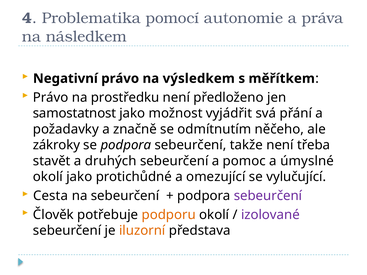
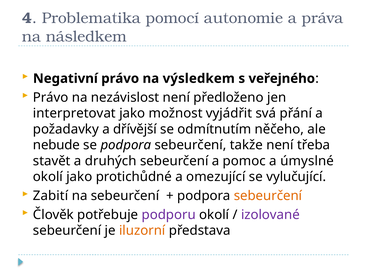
měřítkem: měřítkem -> veřejného
prostředku: prostředku -> nezávislost
samostatnost: samostatnost -> interpretovat
značně: značně -> dřívější
zákroky: zákroky -> nebude
Cesta: Cesta -> Zabití
sebeurčení at (268, 196) colour: purple -> orange
podporu colour: orange -> purple
